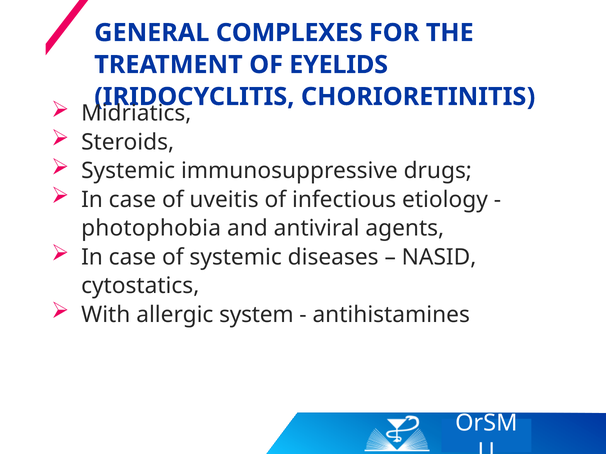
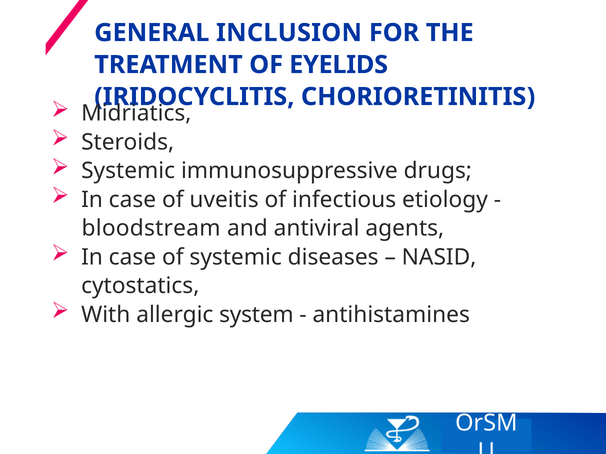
COMPLEXES: COMPLEXES -> INCLUSION
photophobia: photophobia -> bloodstream
